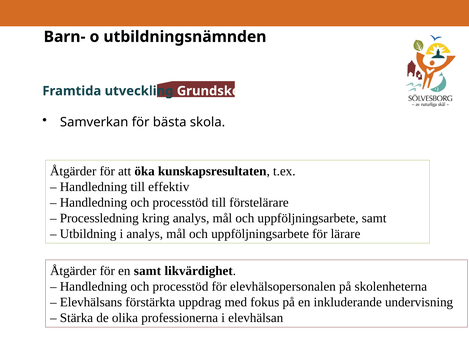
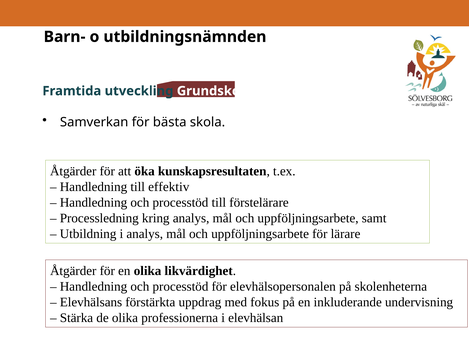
en samt: samt -> olika
